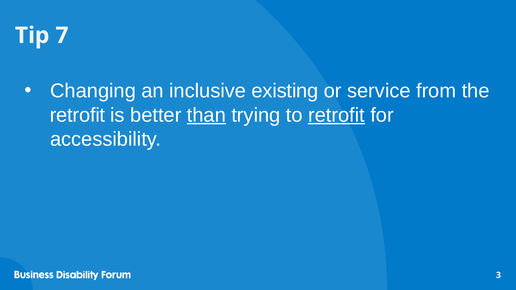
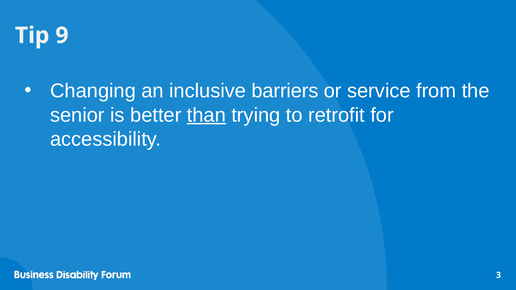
7: 7 -> 9
existing: existing -> barriers
retrofit at (78, 115): retrofit -> senior
retrofit at (336, 115) underline: present -> none
